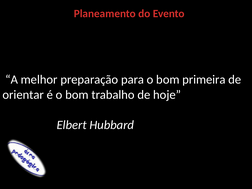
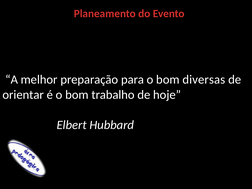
primeira: primeira -> diversas
